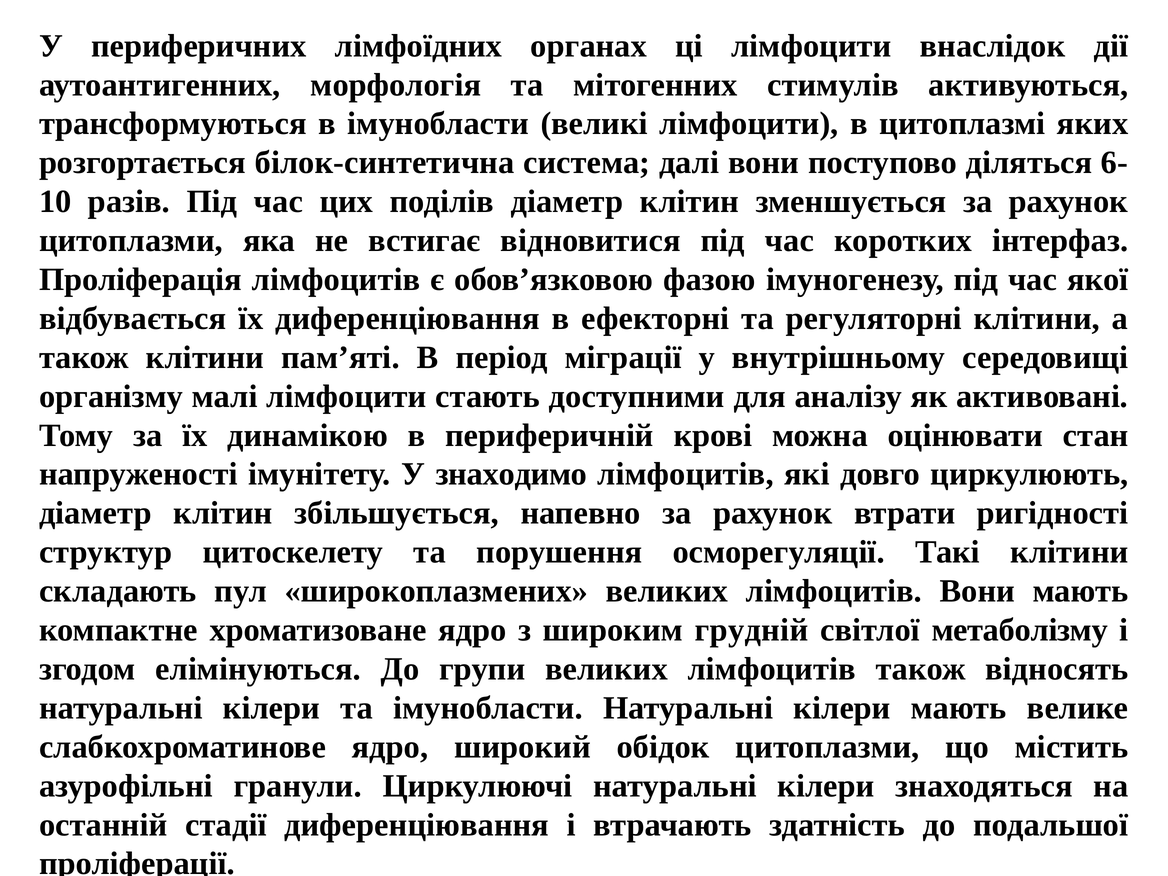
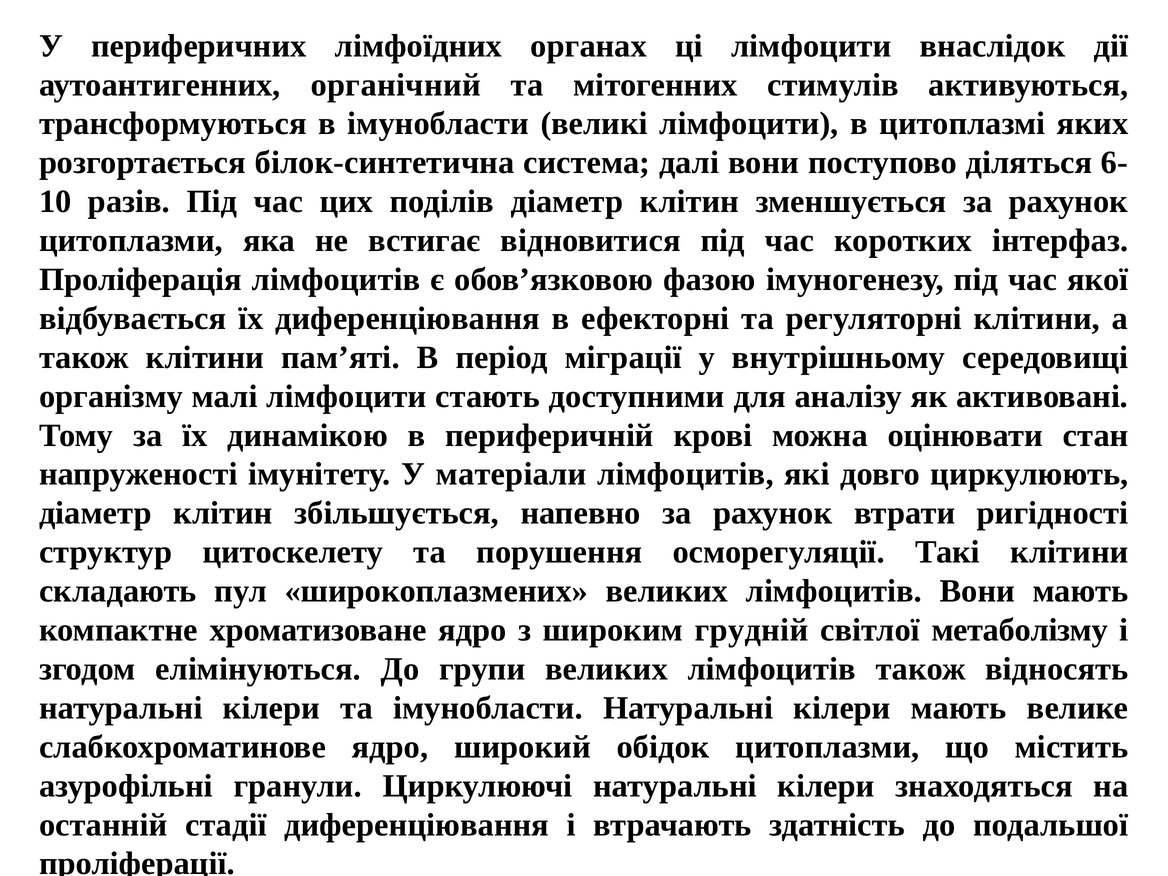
морфологія: морфологія -> органічний
знаходимо: знаходимо -> матеріали
